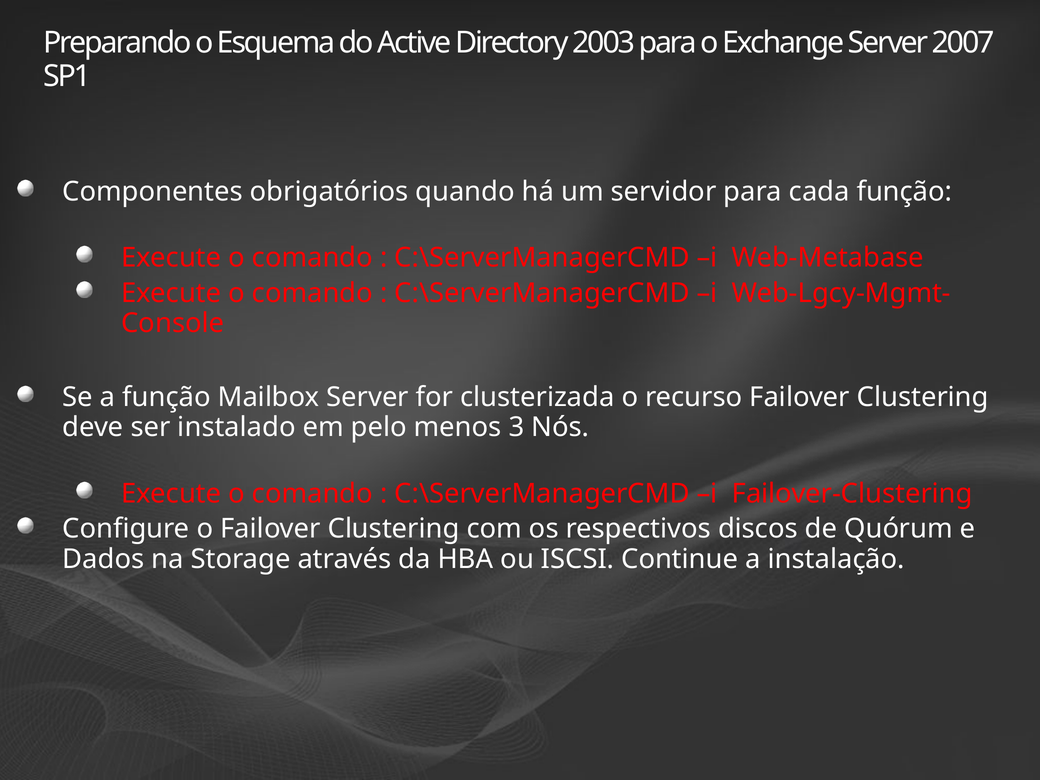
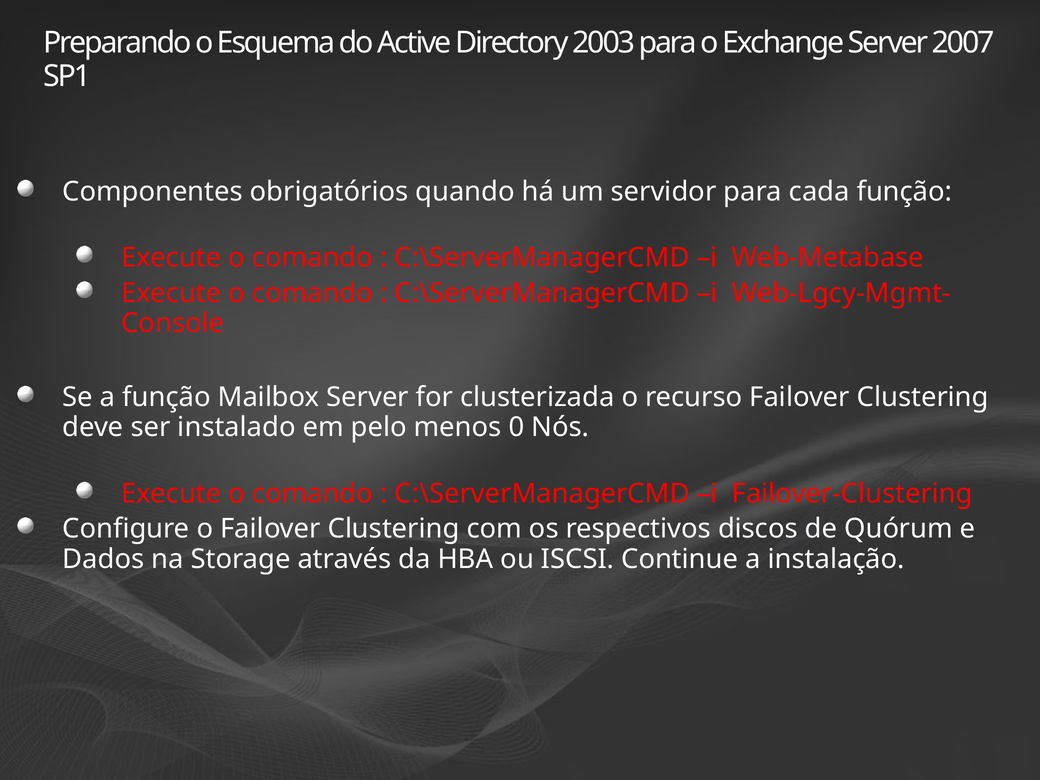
3: 3 -> 0
